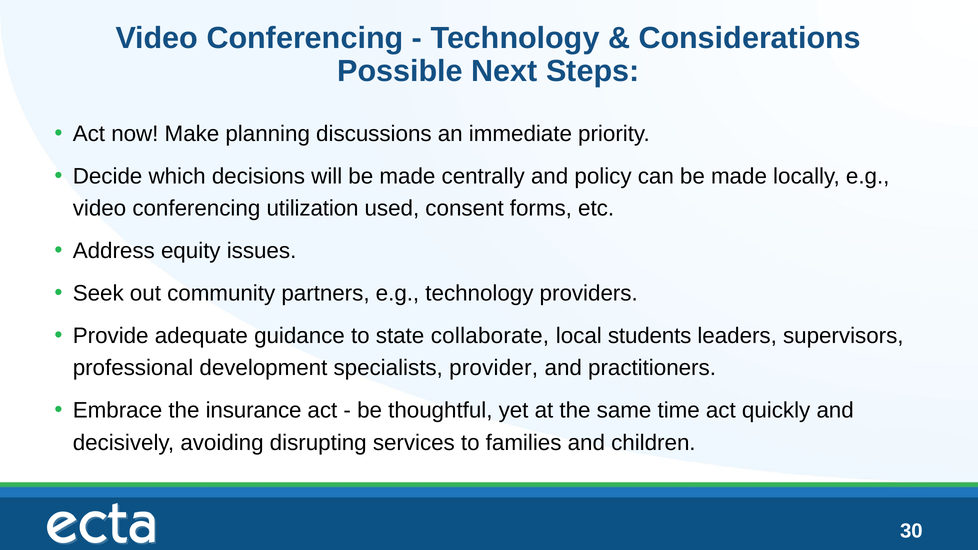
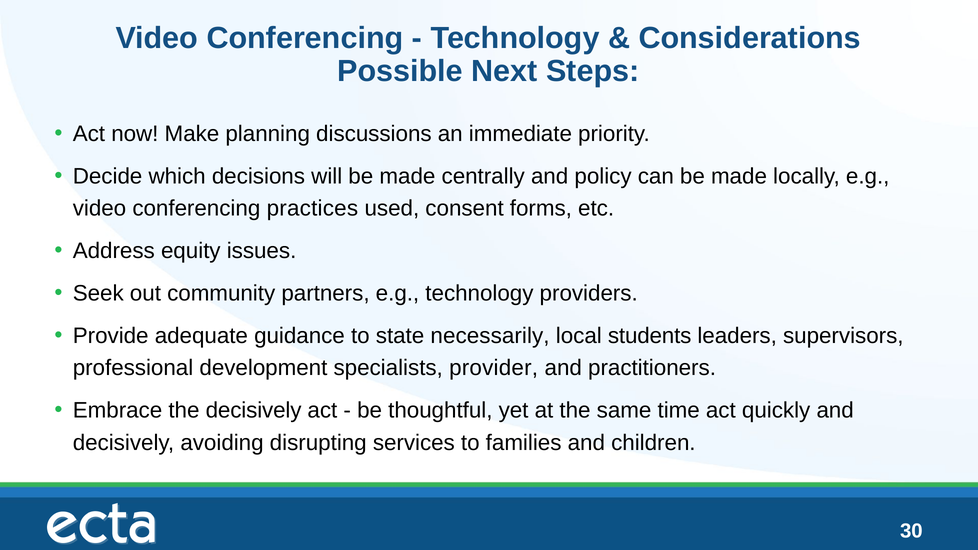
utilization: utilization -> practices
collaborate: collaborate -> necessarily
the insurance: insurance -> decisively
